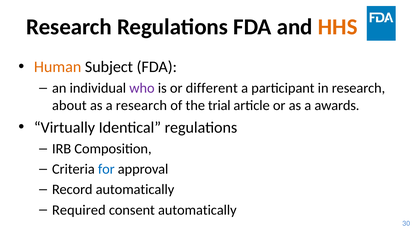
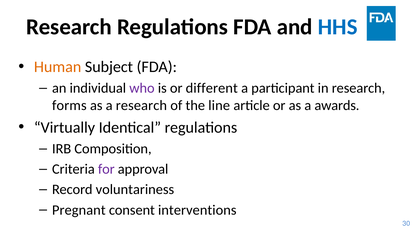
HHS colour: orange -> blue
about: about -> forms
trial: trial -> line
for colour: blue -> purple
Record automatically: automatically -> voluntariness
Required: Required -> Pregnant
consent automatically: automatically -> interventions
